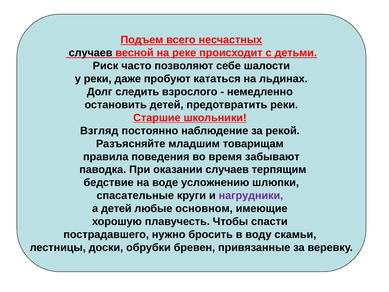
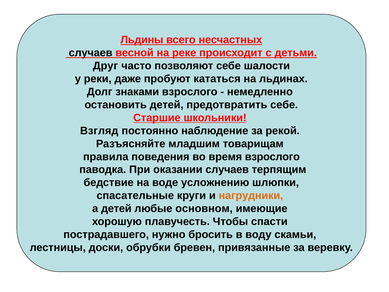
Подъем: Подъем -> Льдины
Риск: Риск -> Друг
следить: следить -> знаками
предотвратить реки: реки -> себе
время забывают: забывают -> взрослого
нагрудники colour: purple -> orange
